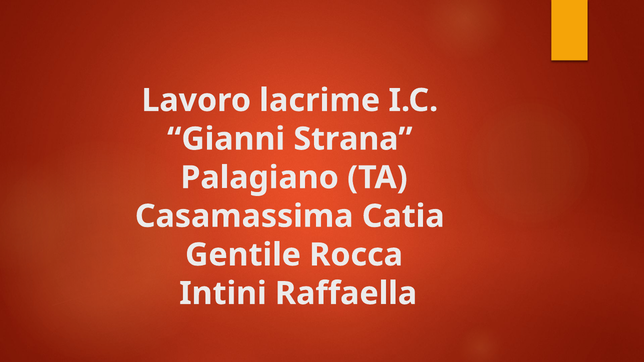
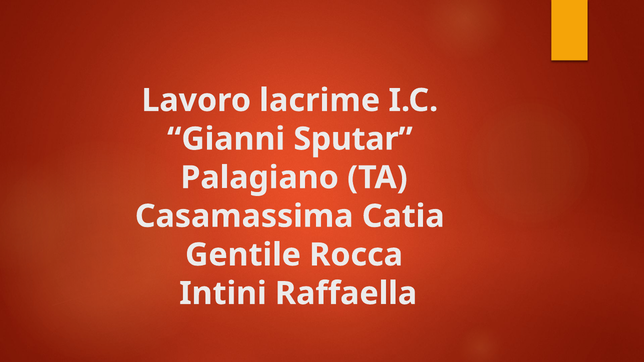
Strana: Strana -> Sputar
